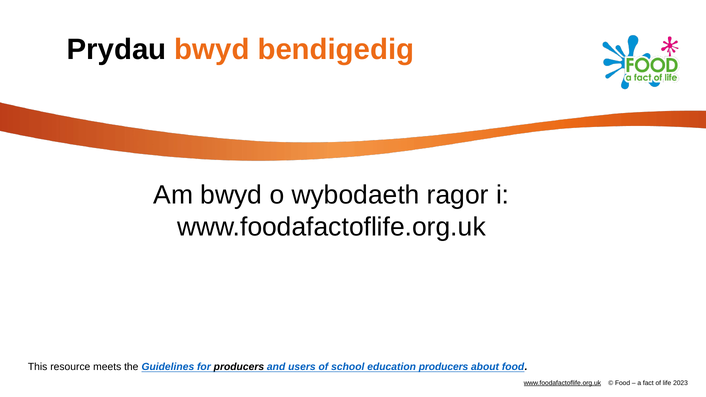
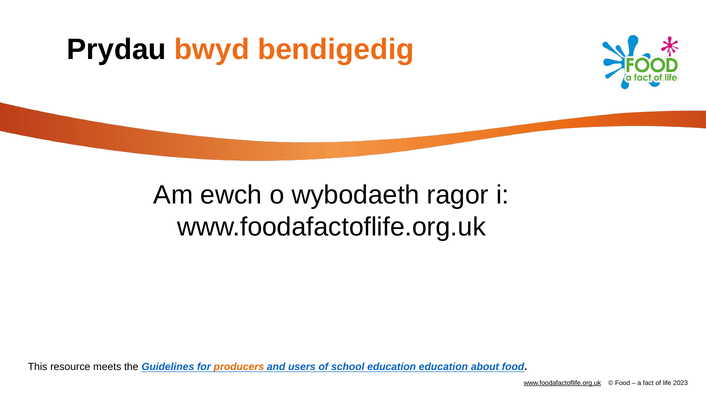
Am bwyd: bwyd -> ewch
producers at (239, 367) colour: black -> orange
education producers: producers -> education
